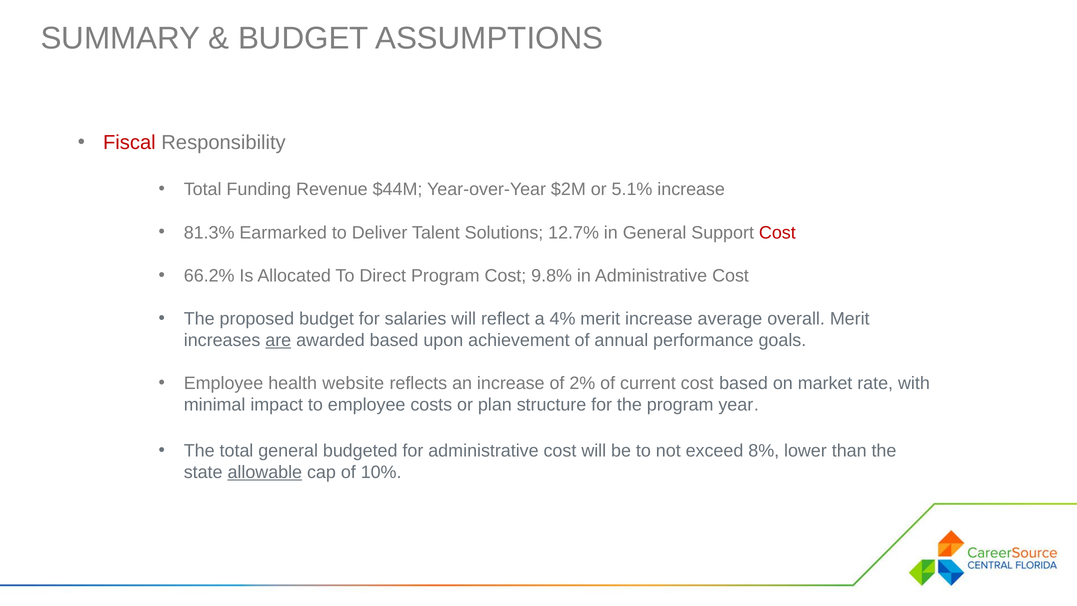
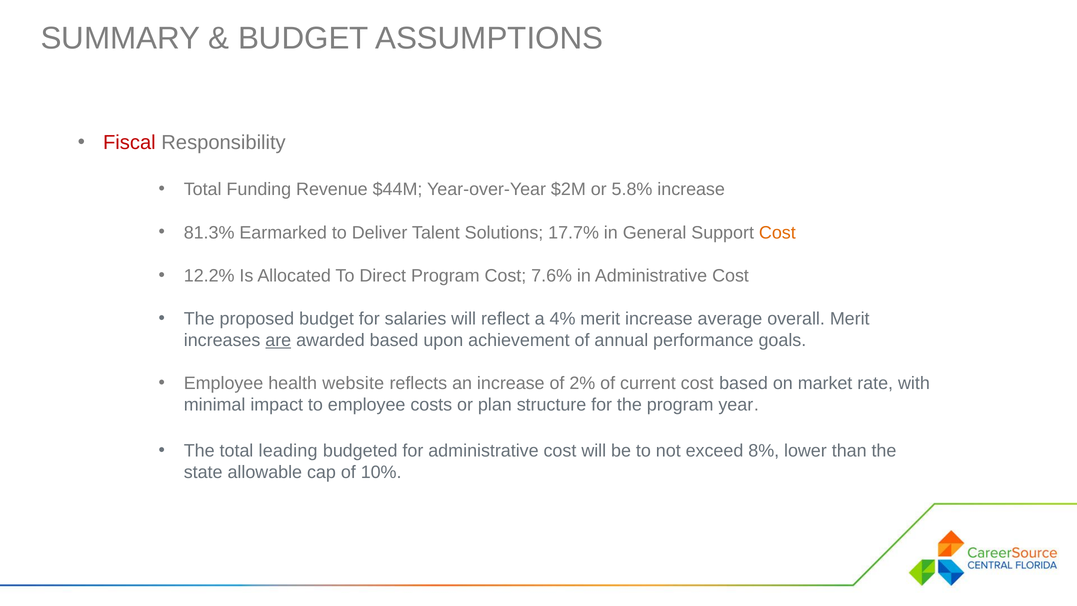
5.1%: 5.1% -> 5.8%
12.7%: 12.7% -> 17.7%
Cost at (777, 233) colour: red -> orange
66.2%: 66.2% -> 12.2%
9.8%: 9.8% -> 7.6%
total general: general -> leading
allowable underline: present -> none
